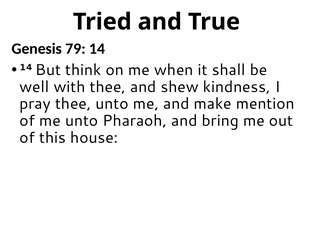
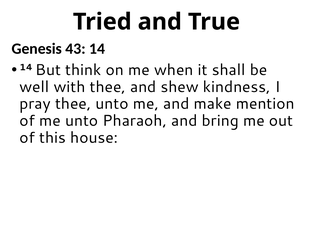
79: 79 -> 43
